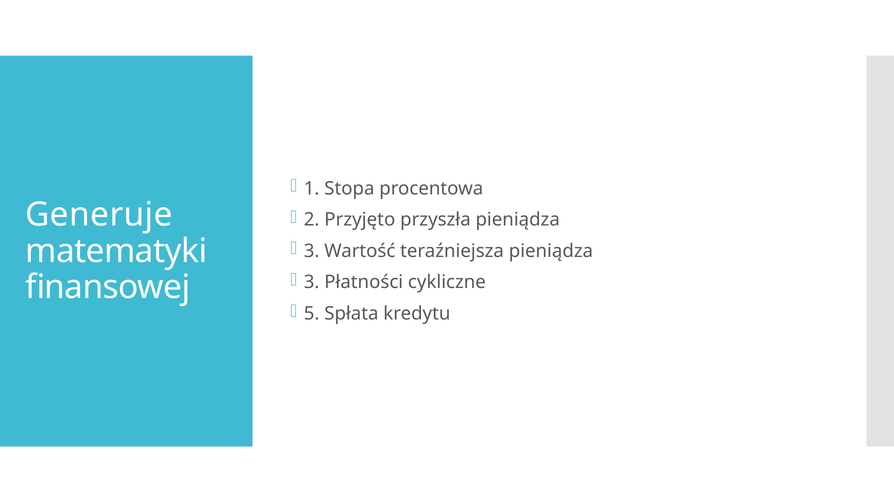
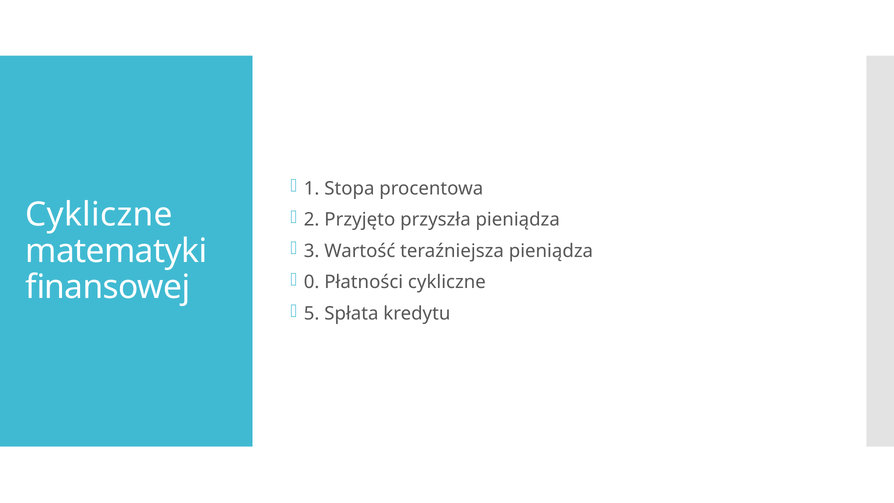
Generuje at (99, 215): Generuje -> Cykliczne
3 at (312, 282): 3 -> 0
